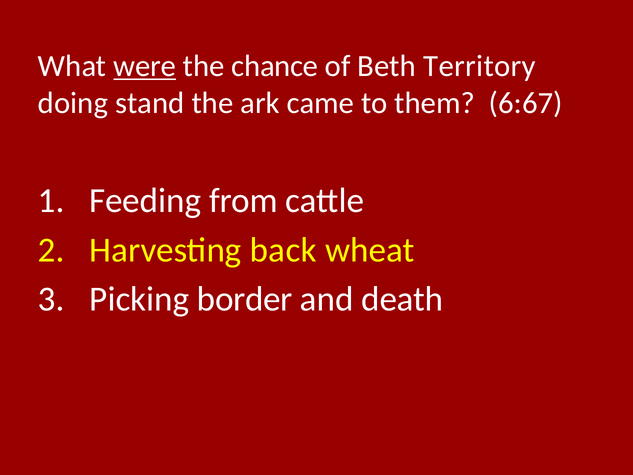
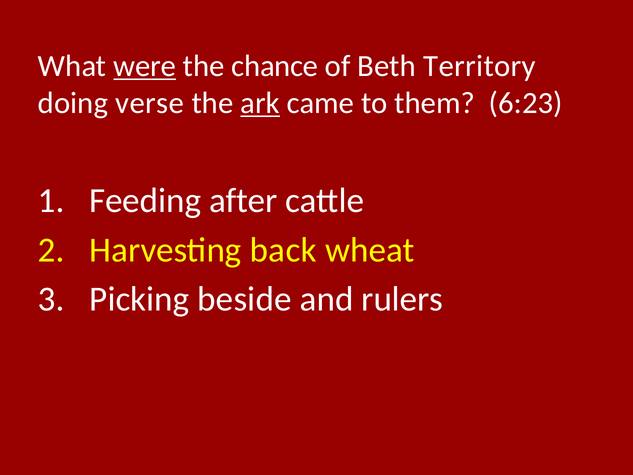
stand: stand -> verse
ark underline: none -> present
6:67: 6:67 -> 6:23
from: from -> after
border: border -> beside
death: death -> rulers
